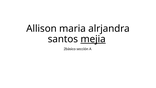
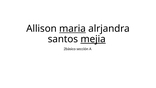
maria underline: none -> present
